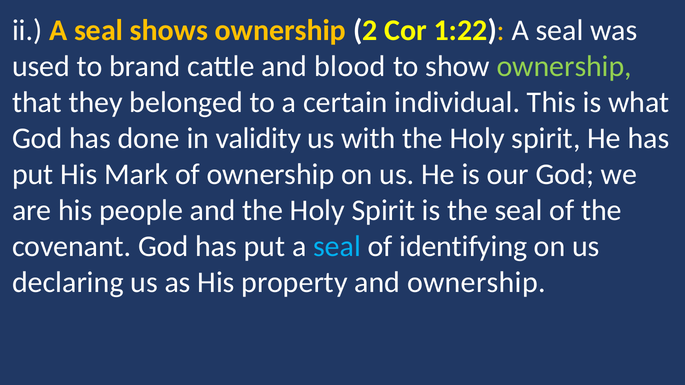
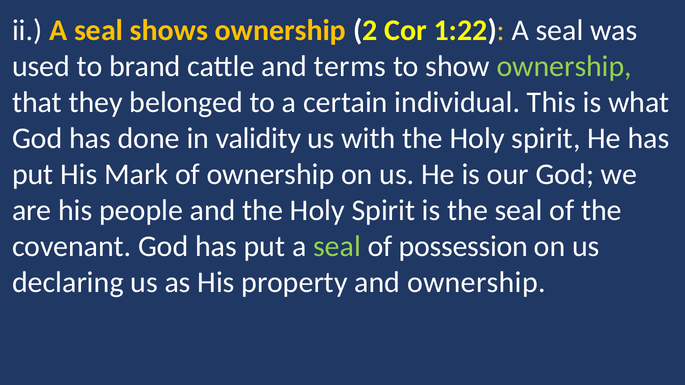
blood: blood -> terms
seal at (337, 246) colour: light blue -> light green
identifying: identifying -> possession
